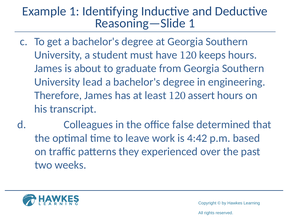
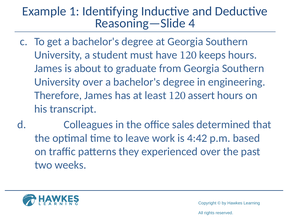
Reasoning—Slide 1: 1 -> 4
University lead: lead -> over
false: false -> sales
